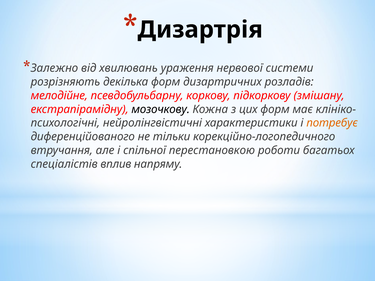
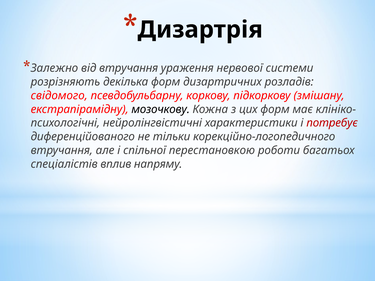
від хвилювань: хвилювань -> втручання
мелодійне: мелодійне -> свідомого
потребує colour: orange -> red
